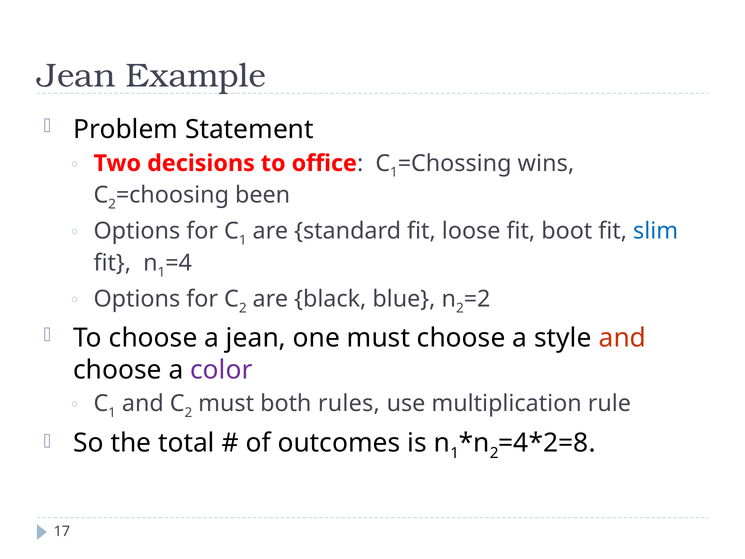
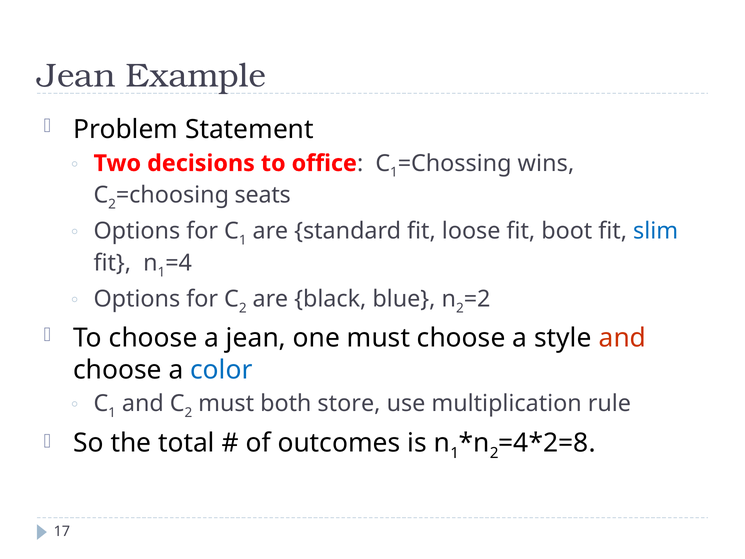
been: been -> seats
color colour: purple -> blue
rules: rules -> store
